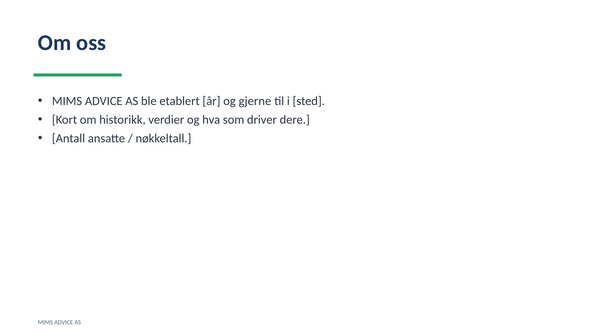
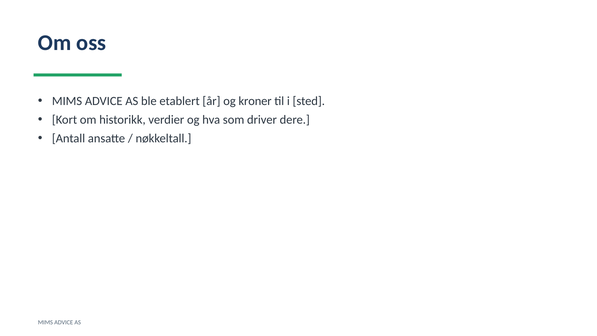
gjerne: gjerne -> kroner
